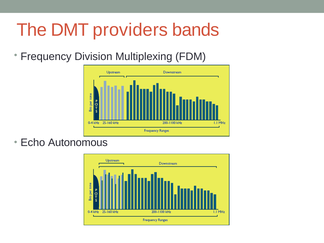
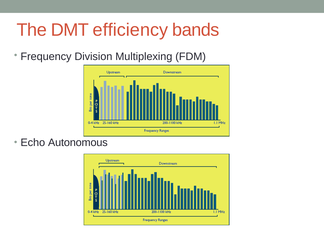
providers: providers -> efficiency
